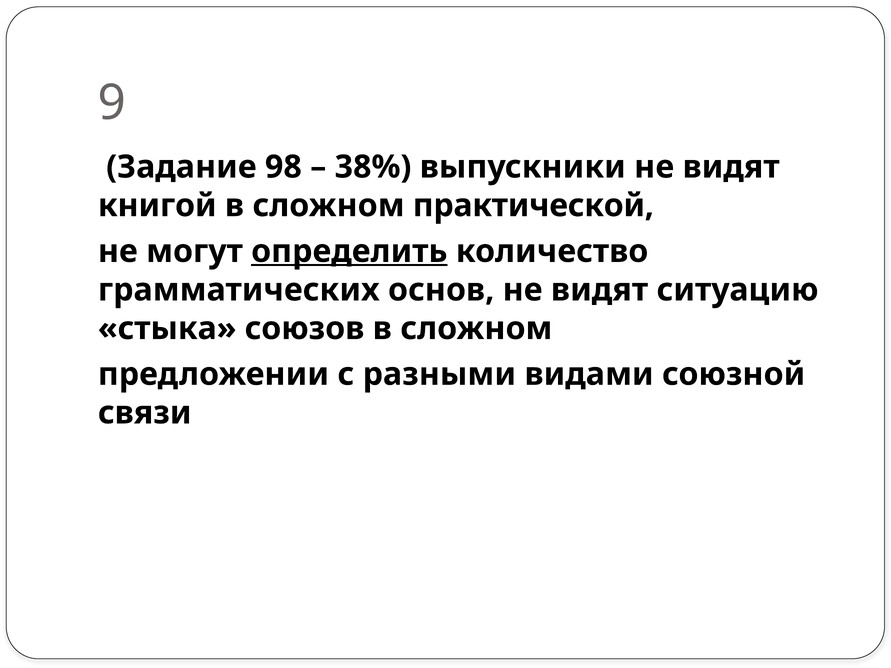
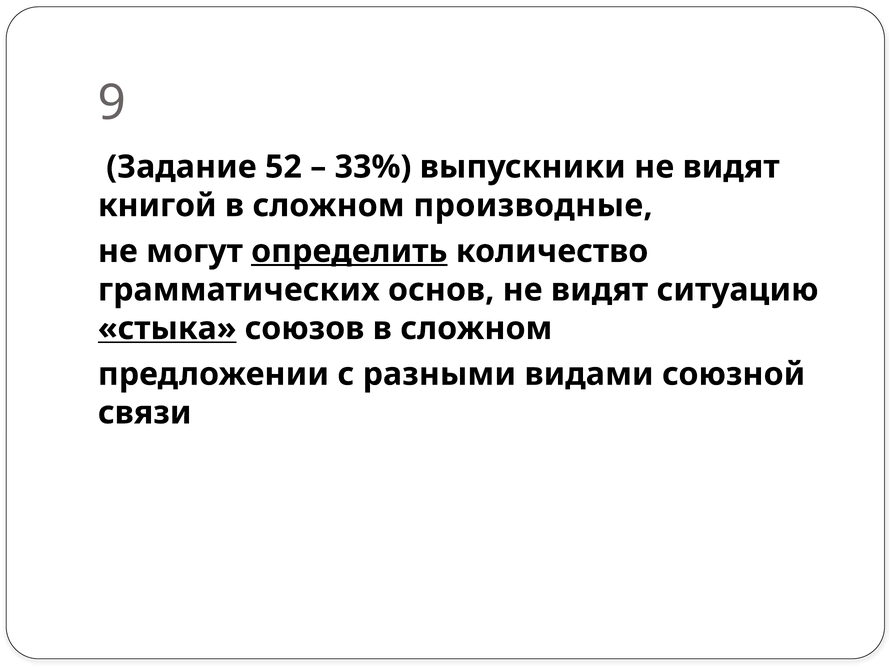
98: 98 -> 52
38%: 38% -> 33%
практической: практической -> производные
стыка underline: none -> present
